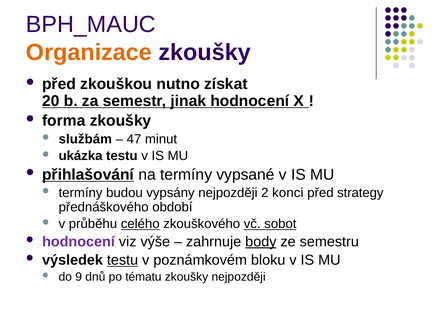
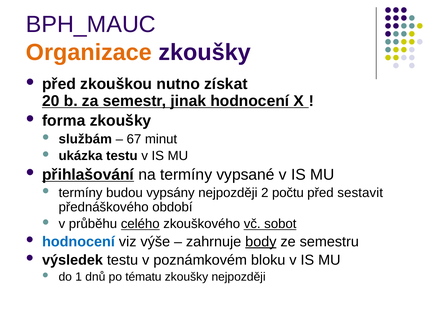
47: 47 -> 67
konci: konci -> počtu
strategy: strategy -> sestavit
hodnocení at (78, 242) colour: purple -> blue
testu at (123, 260) underline: present -> none
9: 9 -> 1
